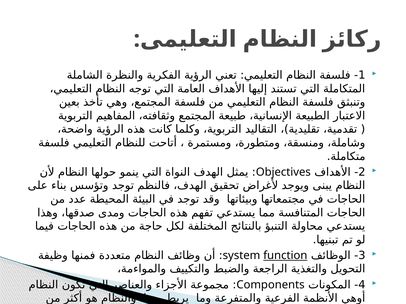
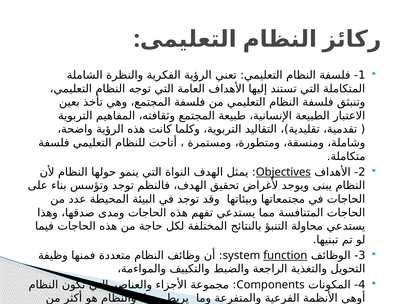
Objectives underline: none -> present
